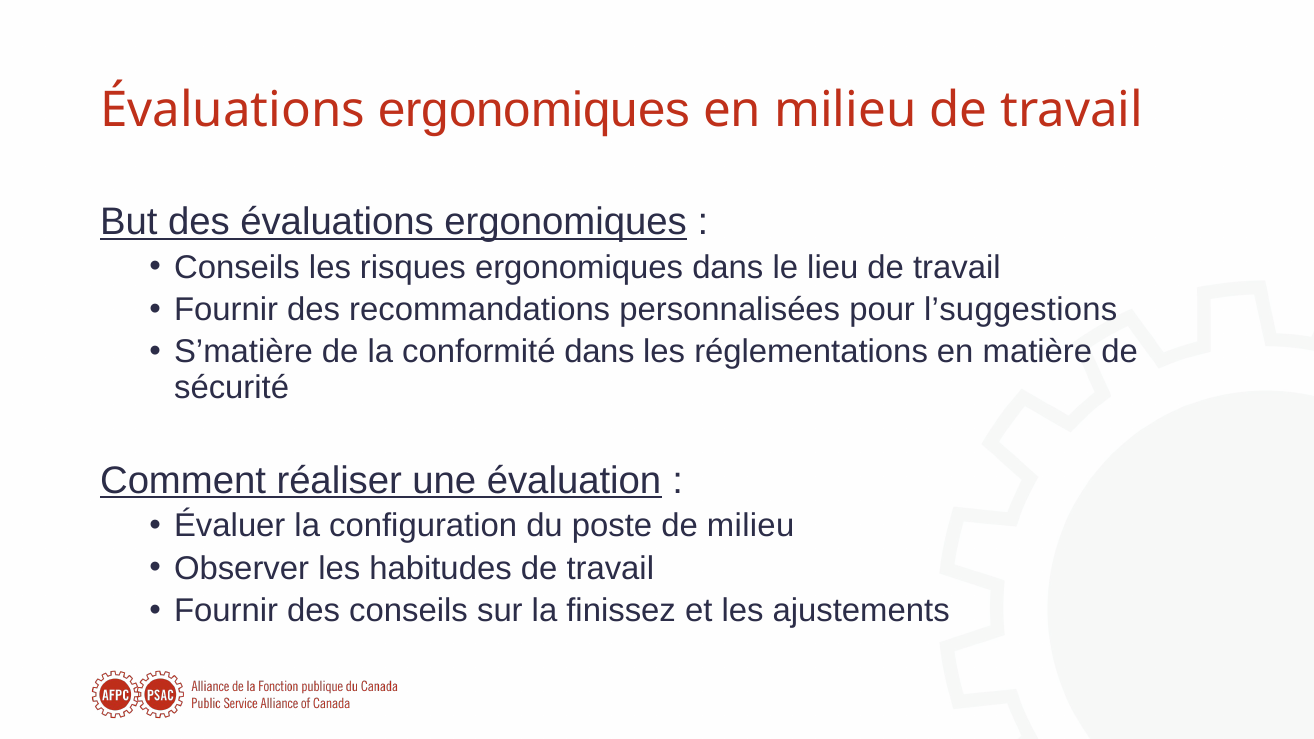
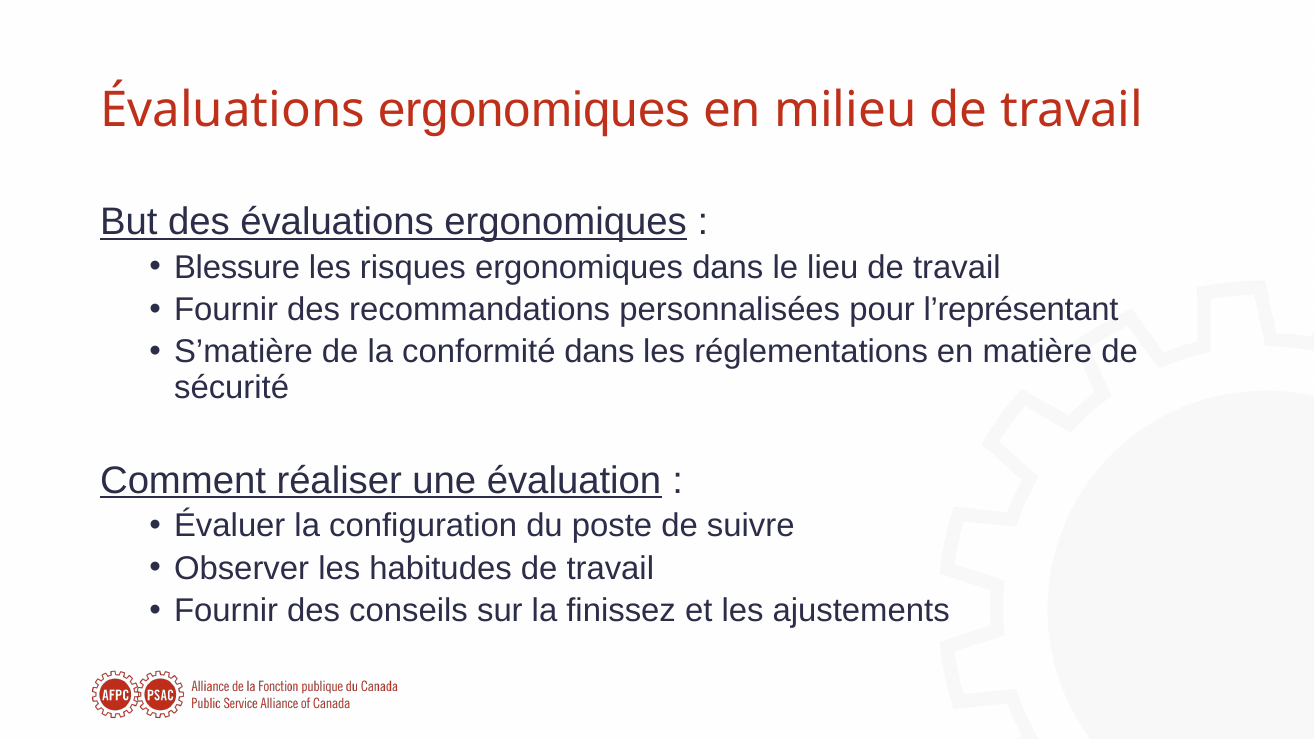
Conseils at (237, 267): Conseils -> Blessure
l’suggestions: l’suggestions -> l’représentant
de milieu: milieu -> suivre
